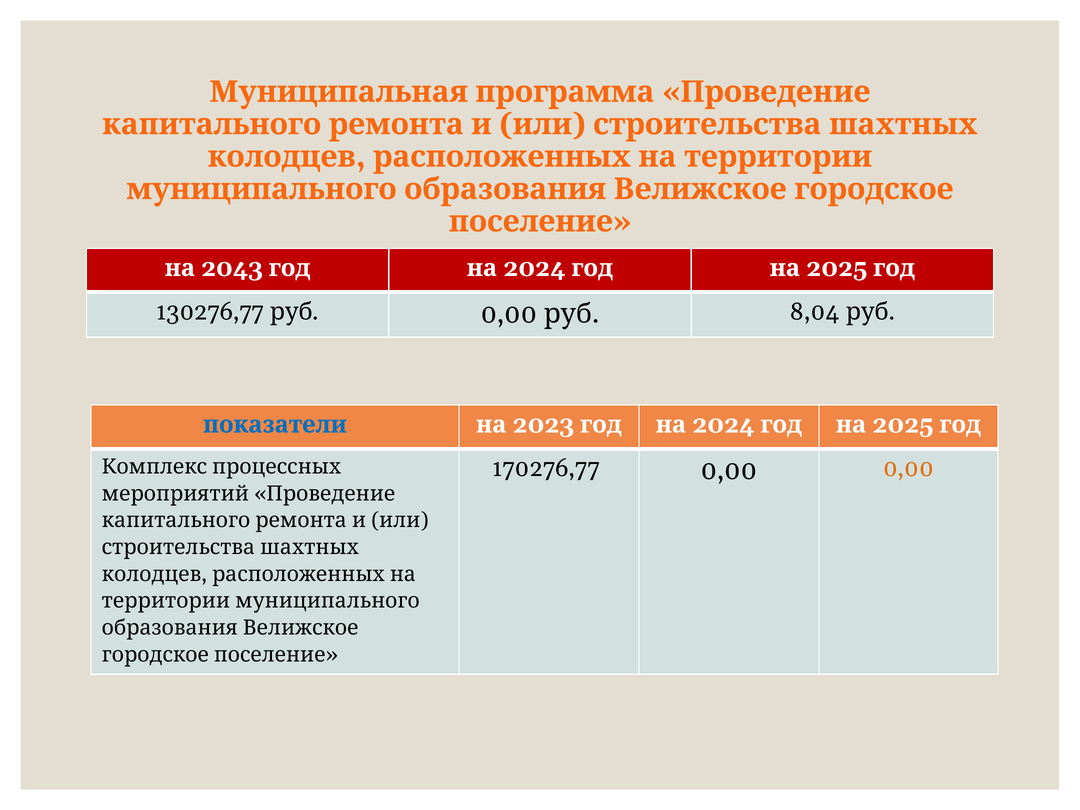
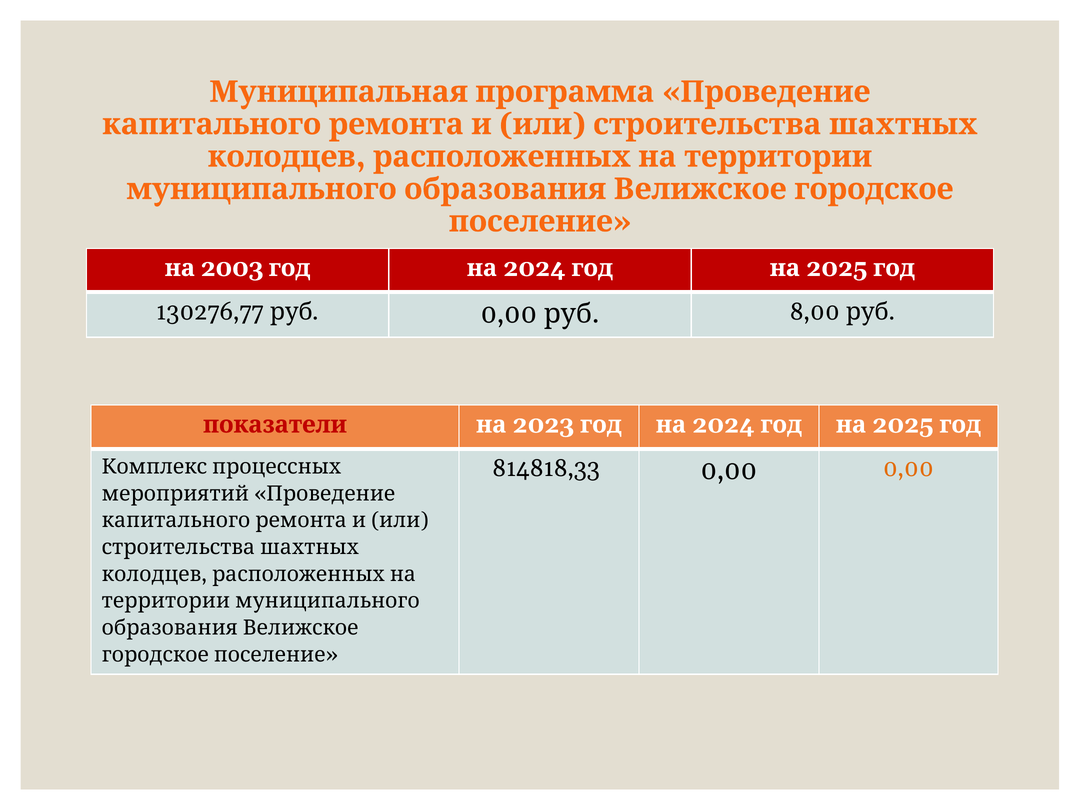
2043: 2043 -> 2003
8,04: 8,04 -> 8,00
показатели colour: blue -> red
170276,77: 170276,77 -> 814818,33
